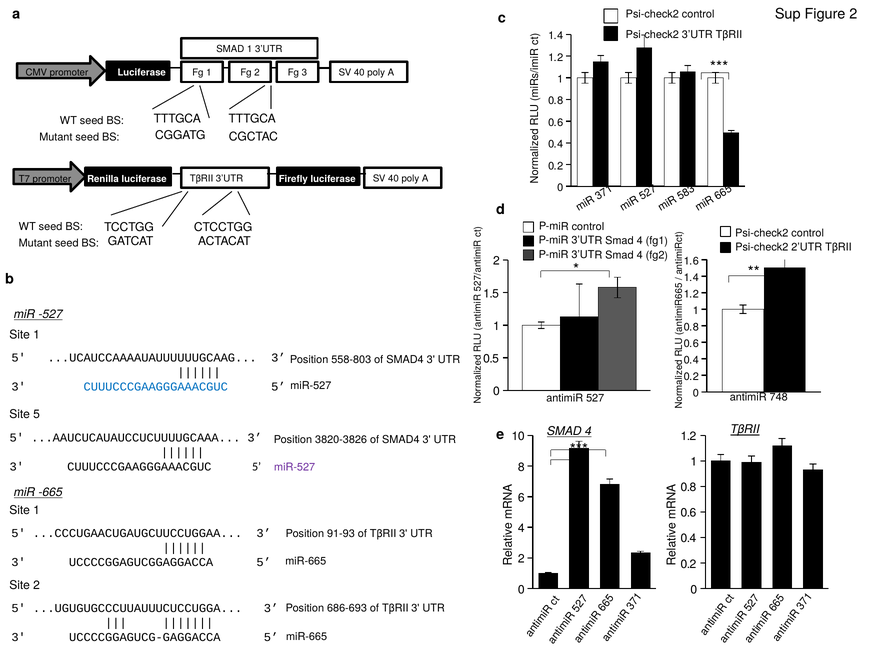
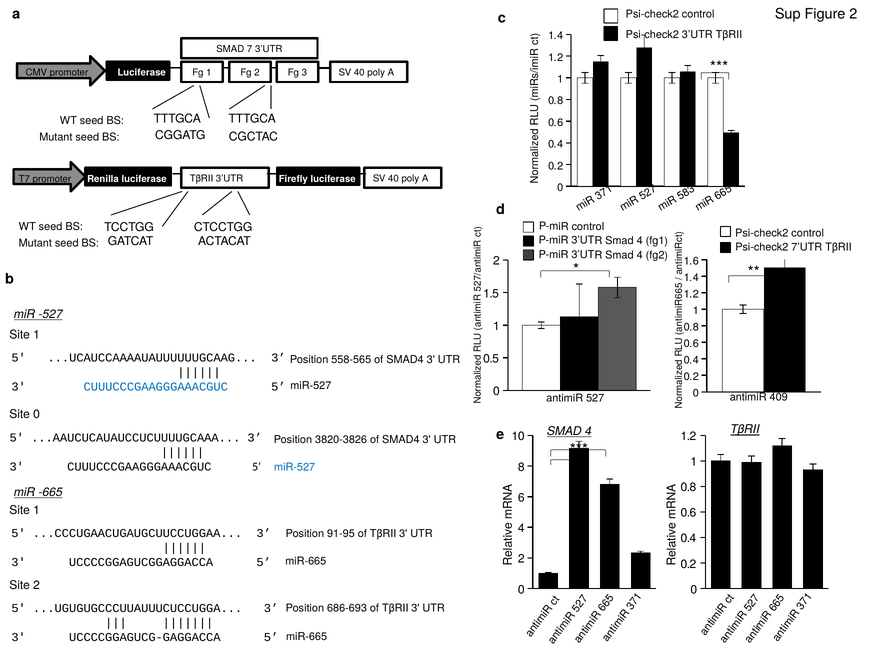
SMAD 1: 1 -> 7
2’UTR: 2’UTR -> 7’UTR
558-803: 558-803 -> 558-565
748: 748 -> 409
Site 5: 5 -> 0
miR-527 at (295, 468) colour: purple -> blue
91-93: 91-93 -> 91-95
